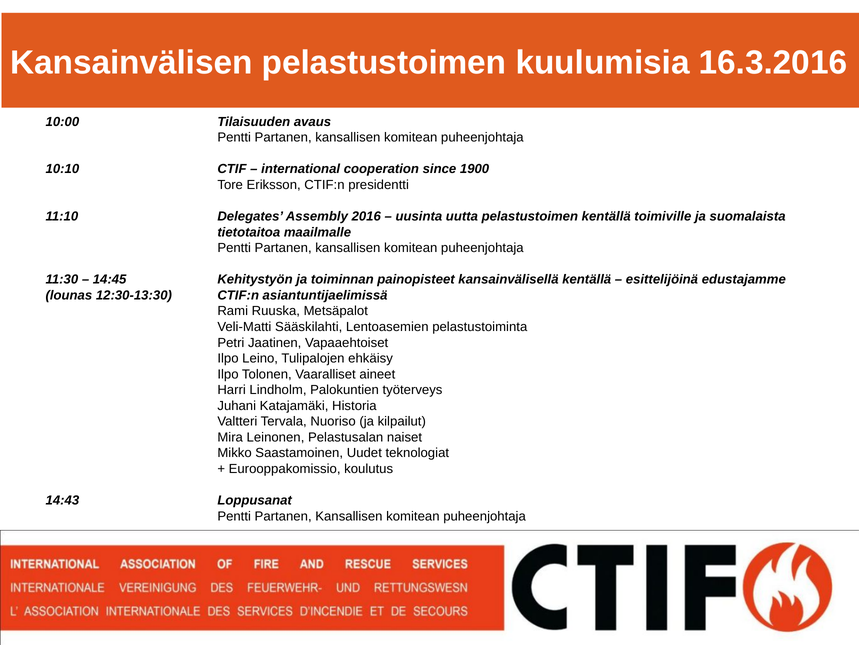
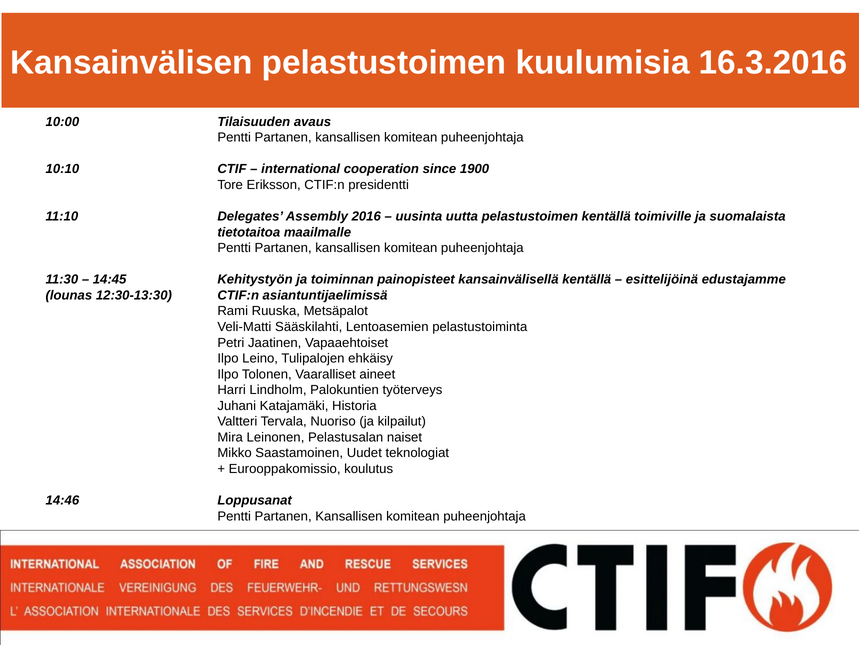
14:43: 14:43 -> 14:46
